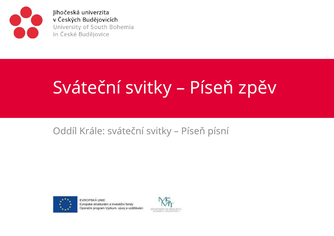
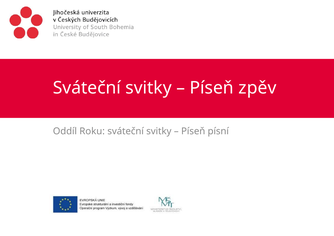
Krále: Krále -> Roku
